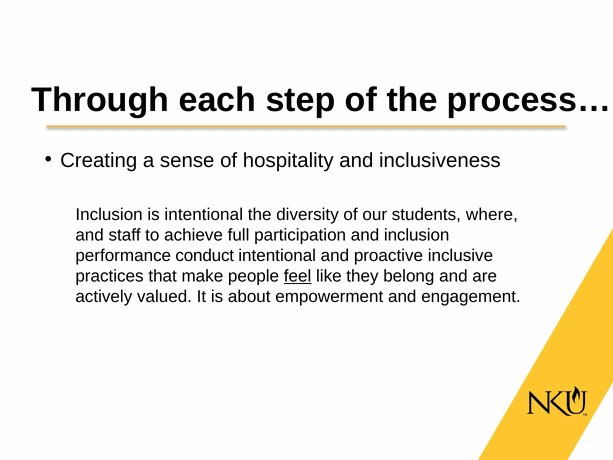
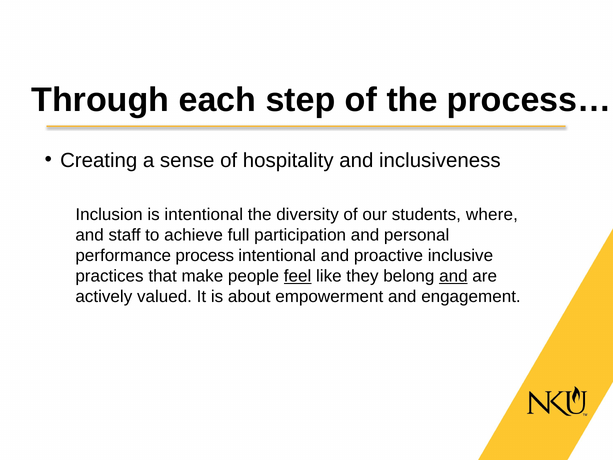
and inclusion: inclusion -> personal
conduct: conduct -> process
and at (453, 276) underline: none -> present
